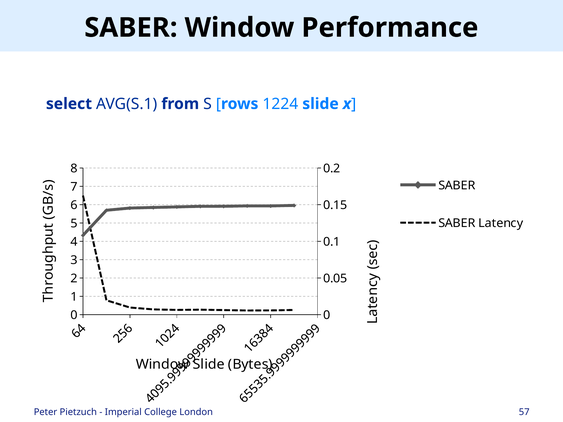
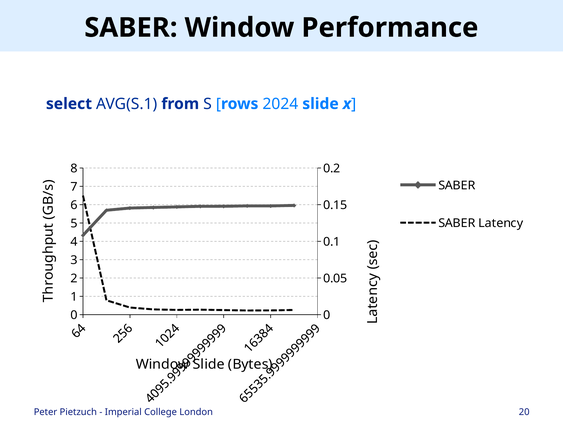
1224: 1224 -> 2024
57: 57 -> 20
